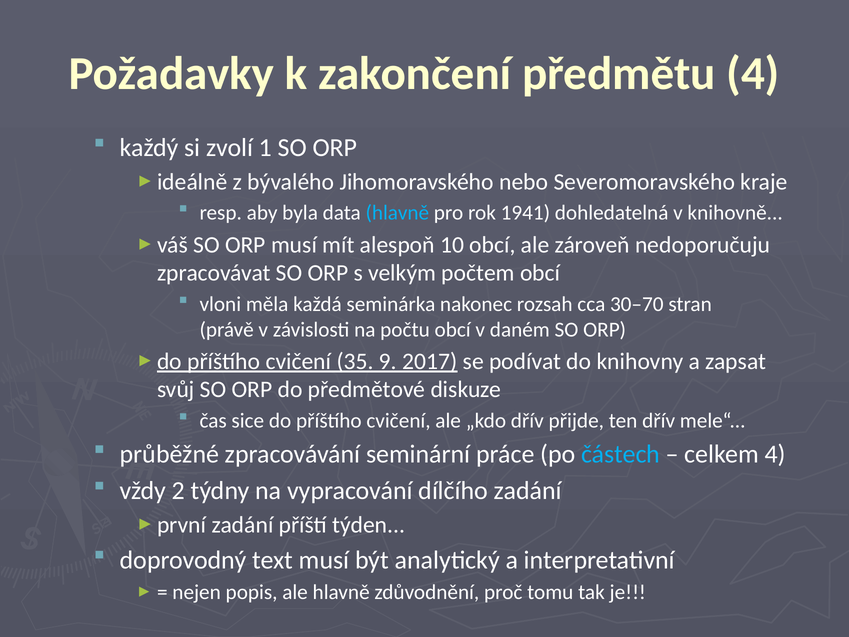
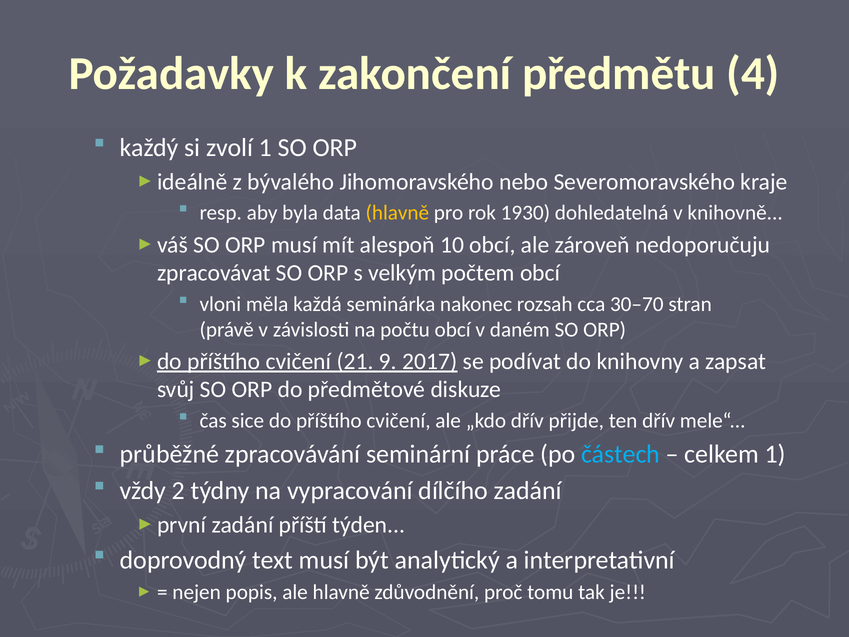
hlavně at (397, 213) colour: light blue -> yellow
1941: 1941 -> 1930
35: 35 -> 21
celkem 4: 4 -> 1
